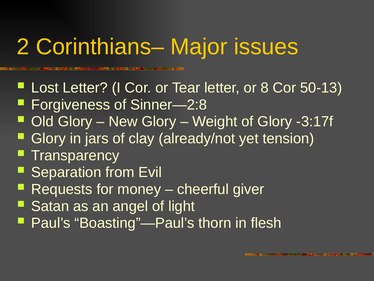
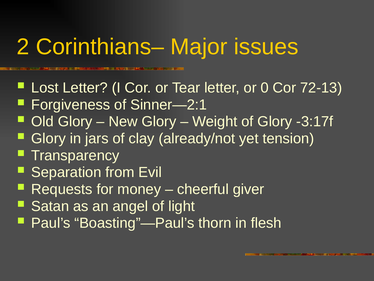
8: 8 -> 0
50-13: 50-13 -> 72-13
Sinner—2:8: Sinner—2:8 -> Sinner—2:1
